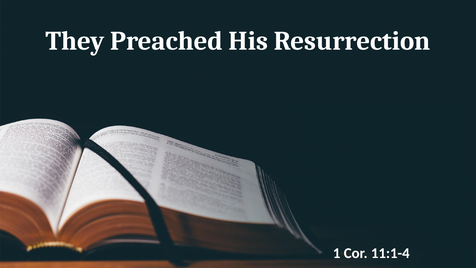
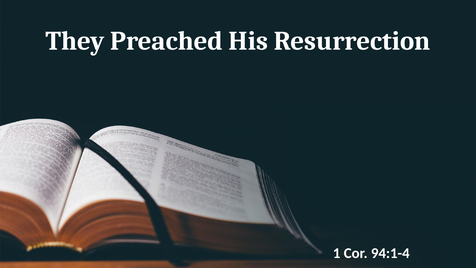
11:1-4: 11:1-4 -> 94:1-4
